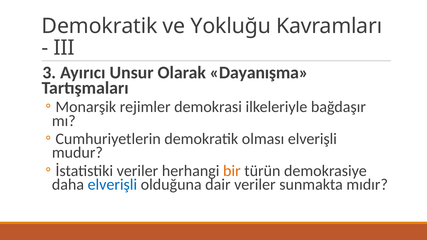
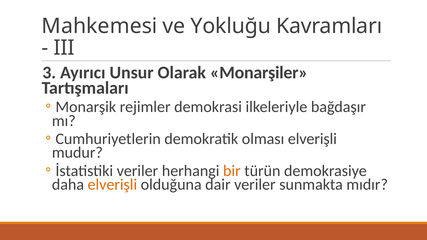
Demokratik at (100, 26): Demokratik -> Mahkemesi
Dayanışma: Dayanışma -> Monarşiler
elverişli at (112, 185) colour: blue -> orange
